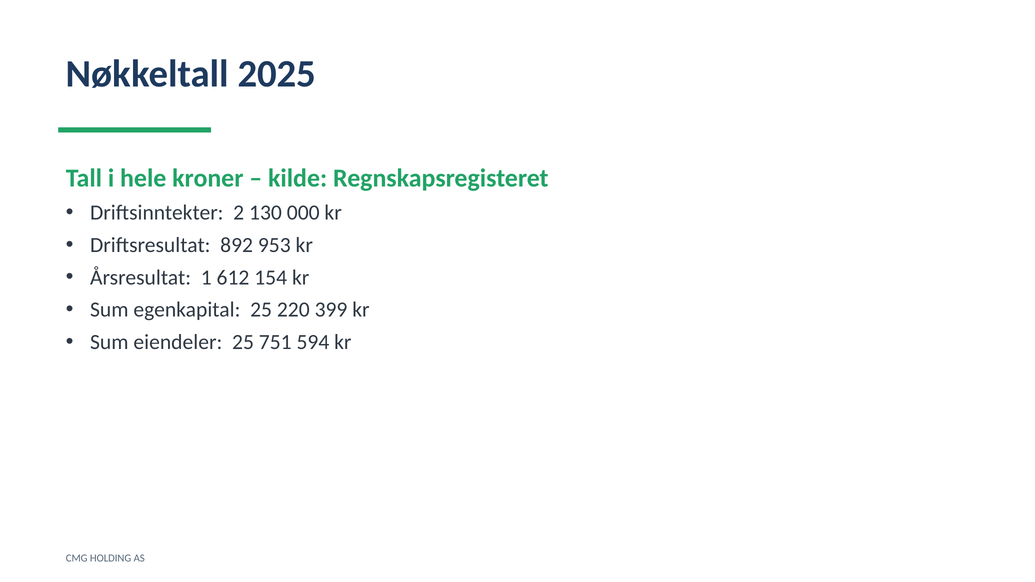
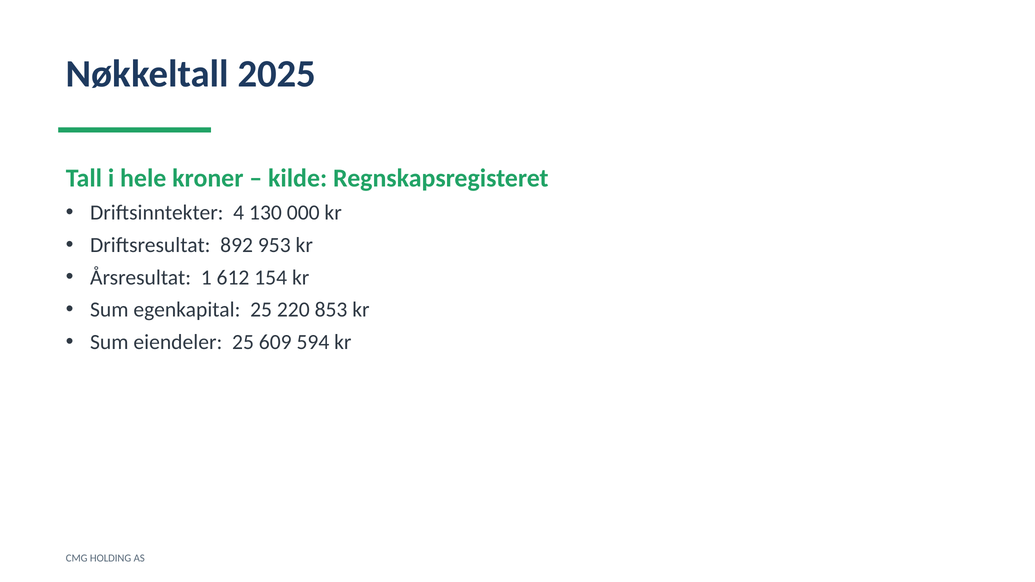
2: 2 -> 4
399: 399 -> 853
751: 751 -> 609
